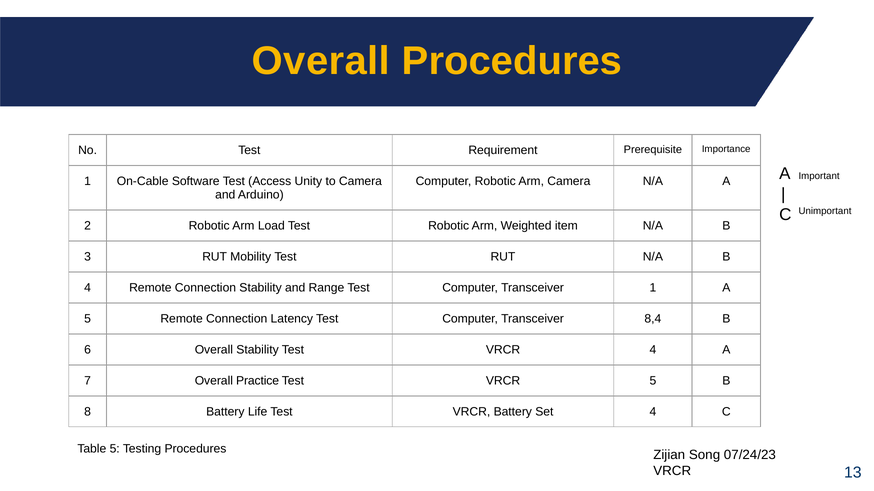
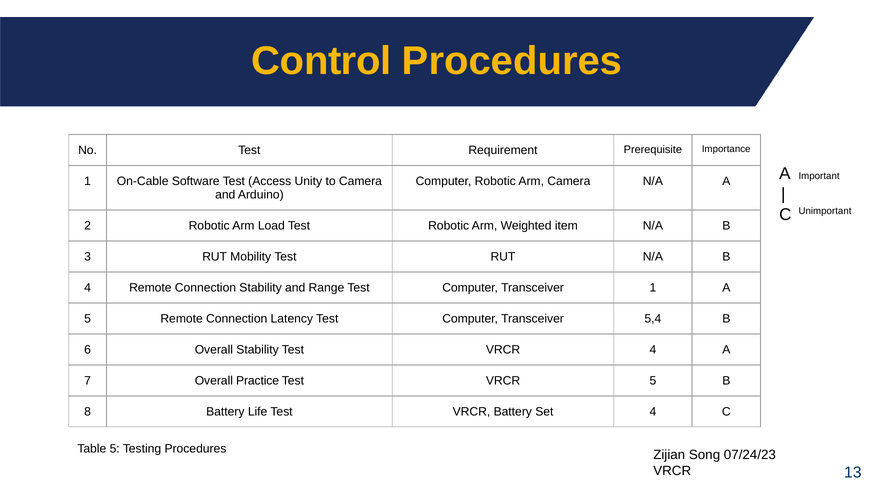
Overall at (321, 61): Overall -> Control
8,4: 8,4 -> 5,4
